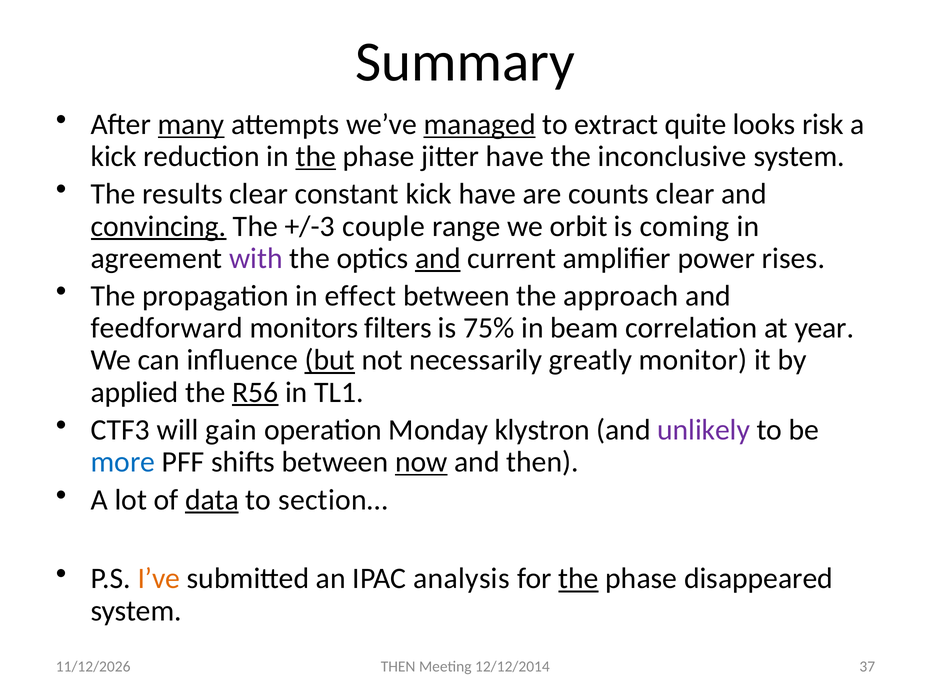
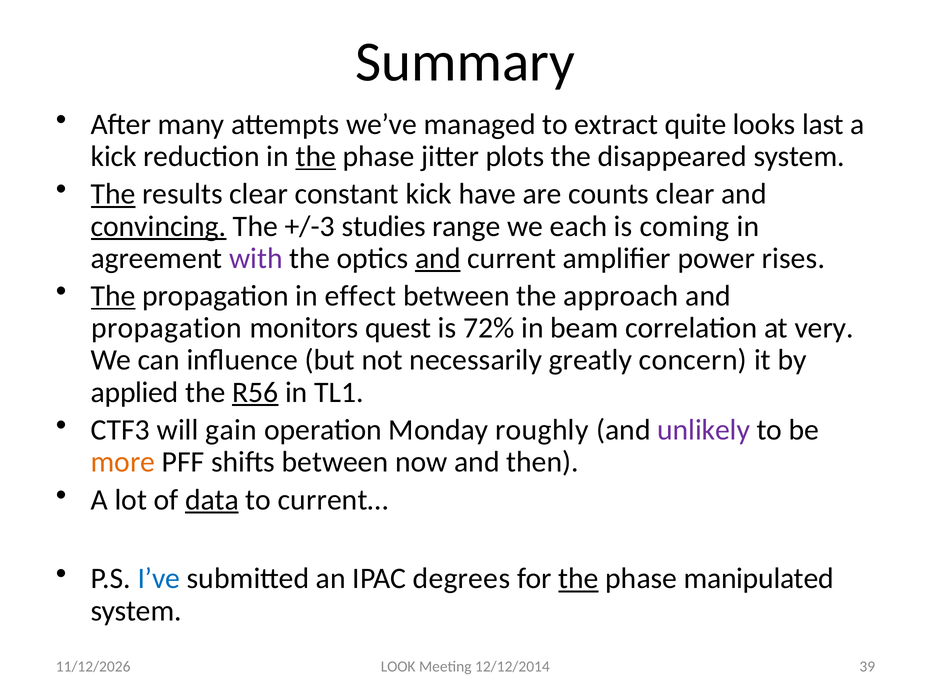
many underline: present -> none
managed underline: present -> none
risk: risk -> last
jitter have: have -> plots
inconclusive: inconclusive -> disappeared
The at (113, 194) underline: none -> present
couple: couple -> studies
orbit: orbit -> each
The at (113, 296) underline: none -> present
feedforward at (167, 328): feedforward -> propagation
filters: filters -> quest
75%: 75% -> 72%
year: year -> very
but underline: present -> none
monitor: monitor -> concern
klystron: klystron -> roughly
more colour: blue -> orange
now underline: present -> none
section…: section… -> current…
I’ve colour: orange -> blue
analysis: analysis -> degrees
disappeared: disappeared -> manipulated
THEN at (398, 667): THEN -> LOOK
37: 37 -> 39
